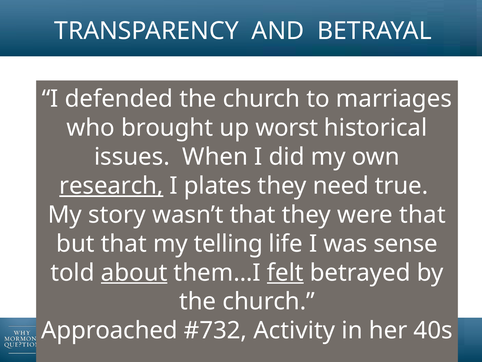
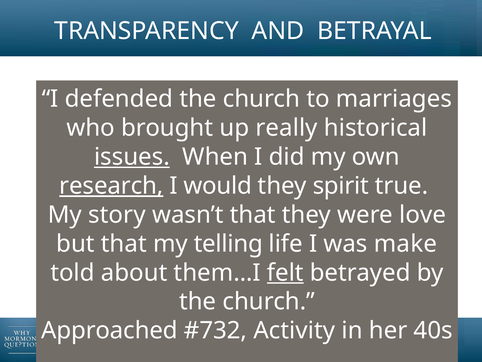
worst: worst -> really
issues underline: none -> present
plates: plates -> would
need: need -> spirit
were that: that -> love
sense: sense -> make
about underline: present -> none
